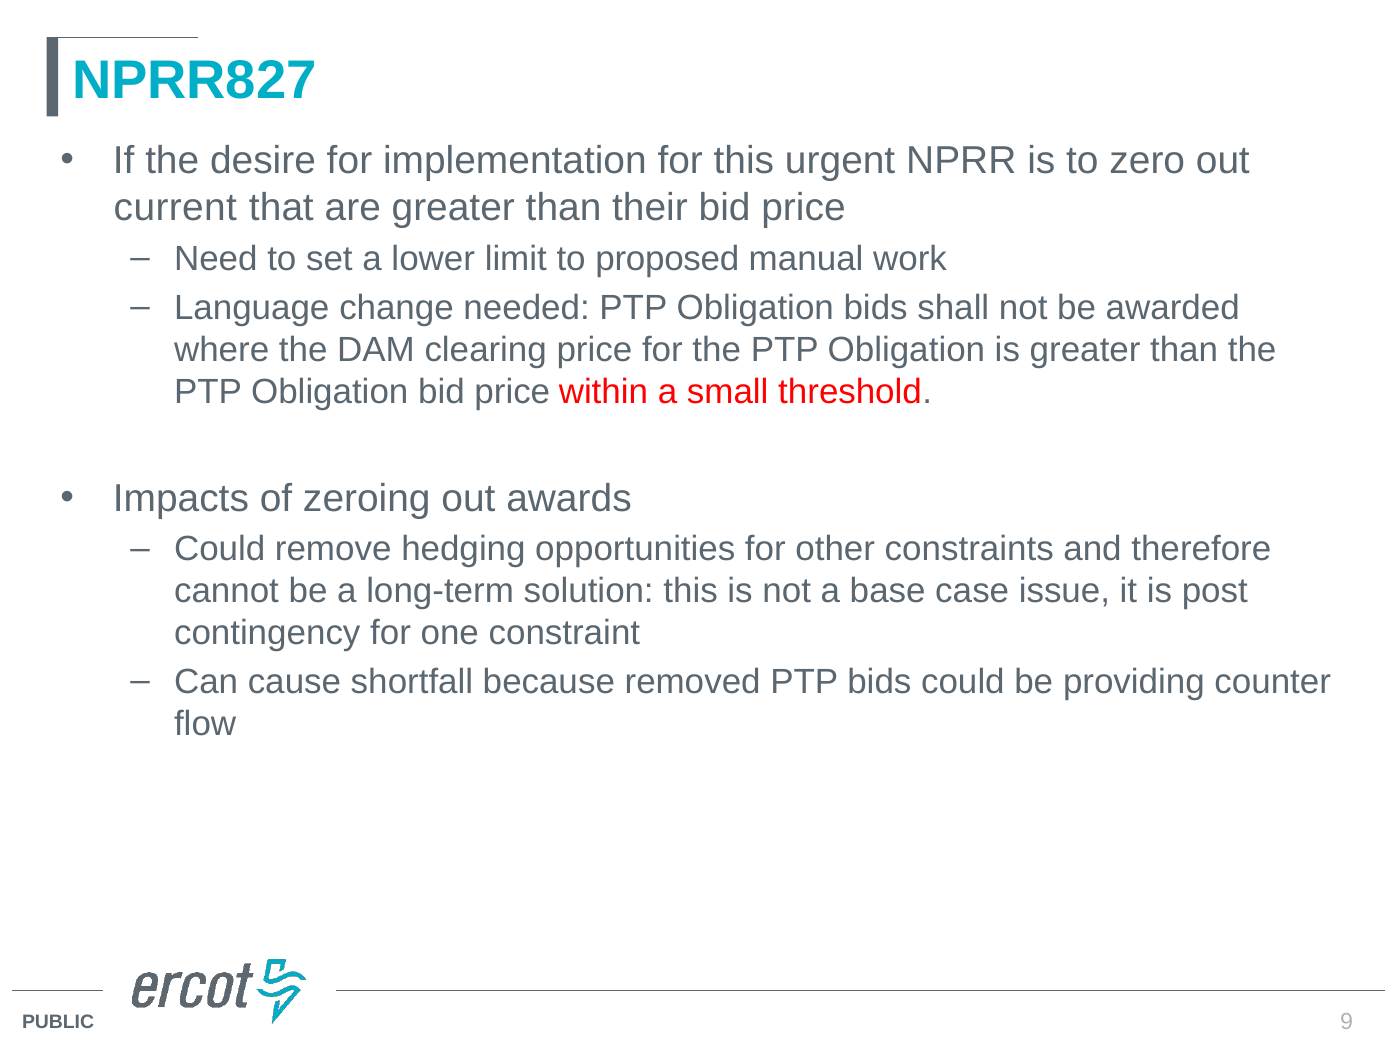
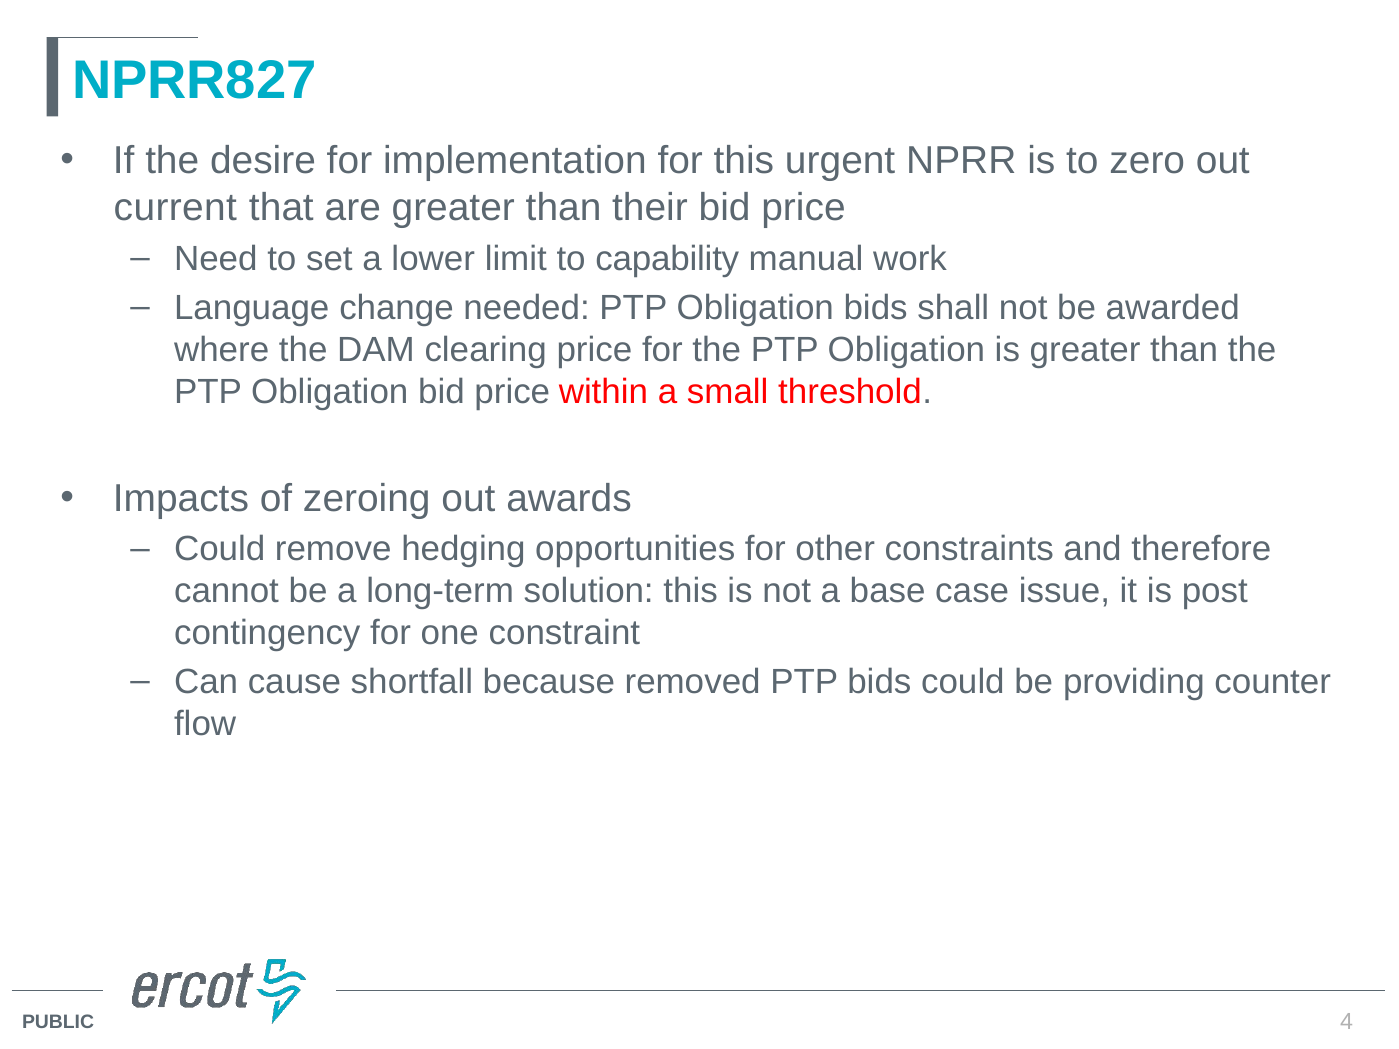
proposed: proposed -> capability
9: 9 -> 4
